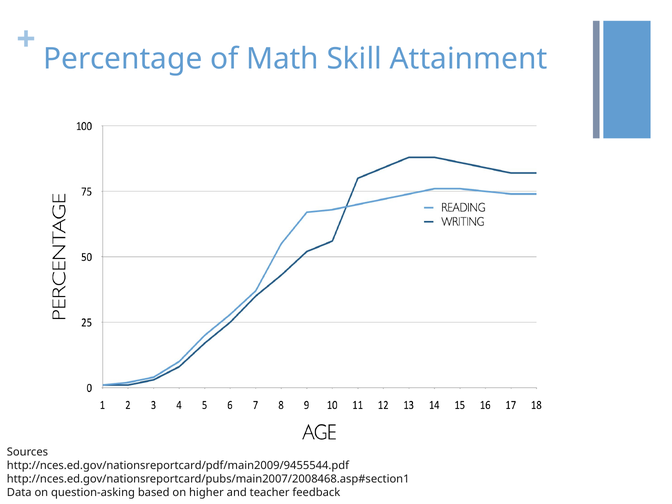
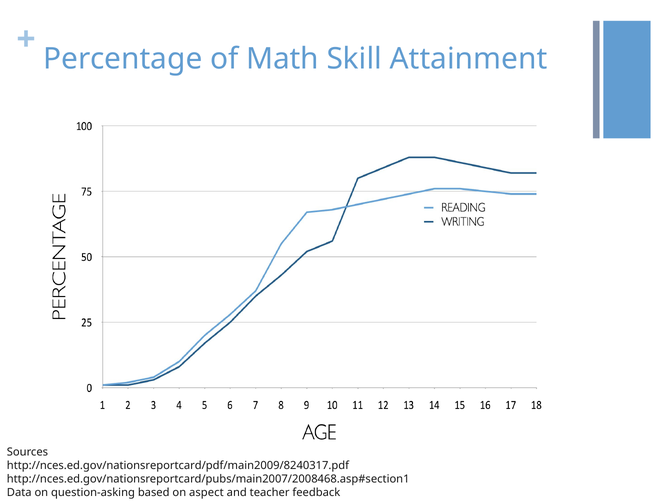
http://nces.ed.gov/nationsreportcard/pdf/main2009/9455544.pdf: http://nces.ed.gov/nationsreportcard/pdf/main2009/9455544.pdf -> http://nces.ed.gov/nationsreportcard/pdf/main2009/8240317.pdf
higher: higher -> aspect
